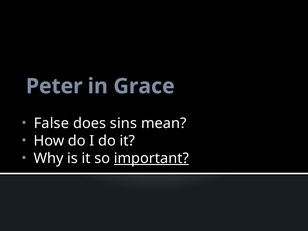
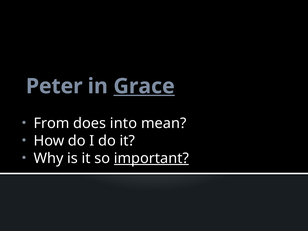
Grace underline: none -> present
False: False -> From
sins: sins -> into
